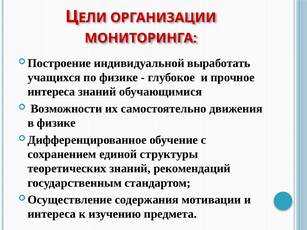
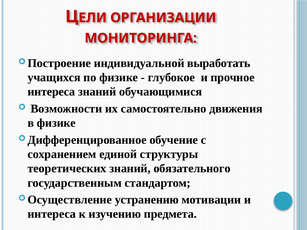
рекомендаций: рекомендаций -> обязательного
содержания: содержания -> устранению
